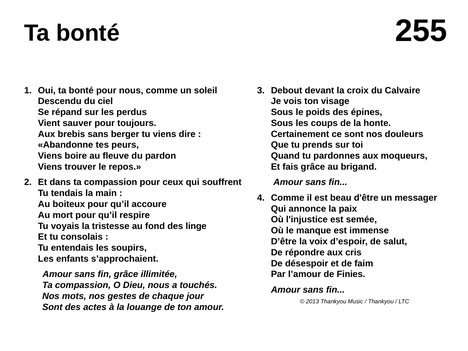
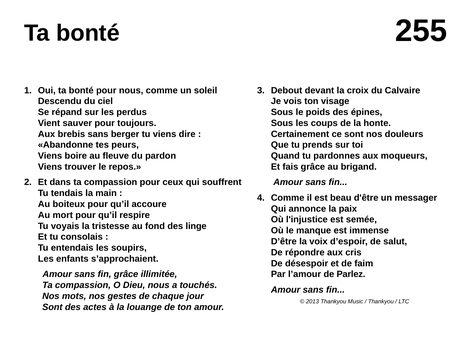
Finies: Finies -> Parlez
